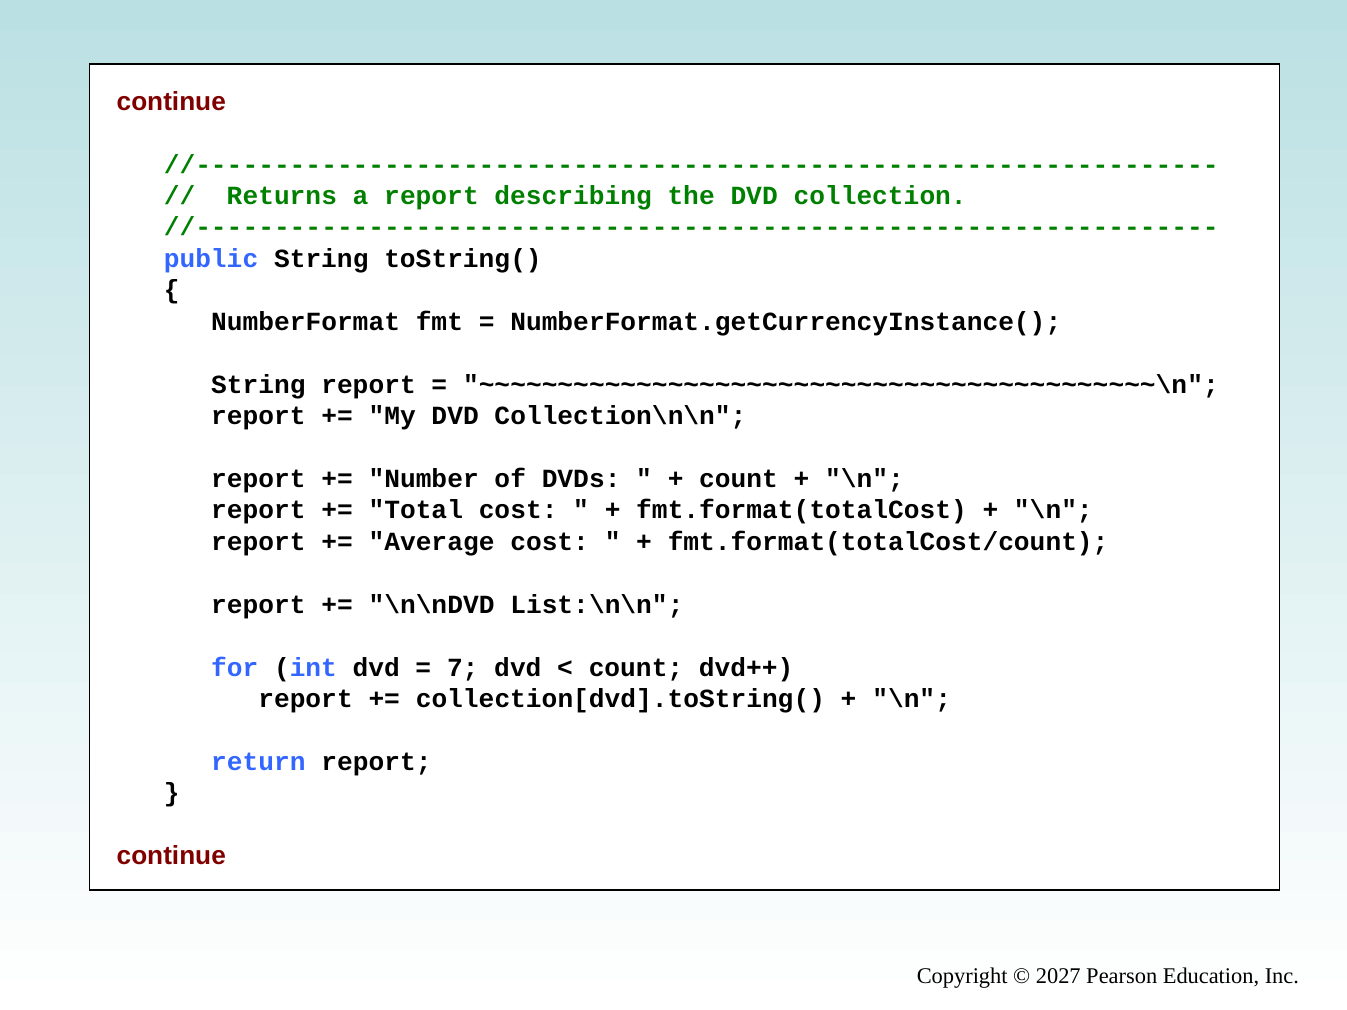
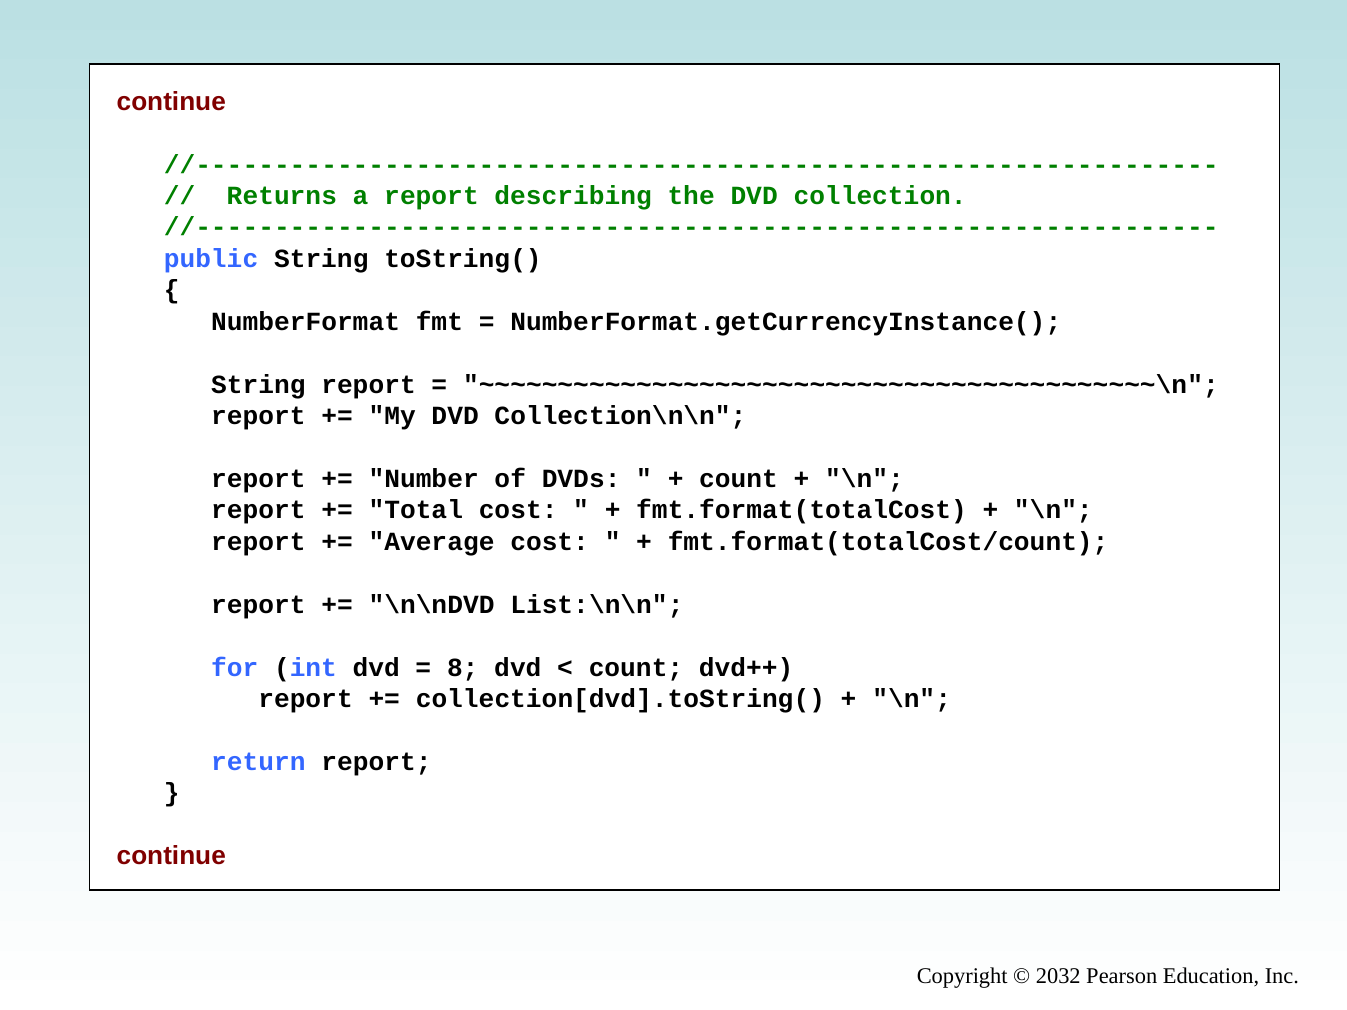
7: 7 -> 8
2027: 2027 -> 2032
